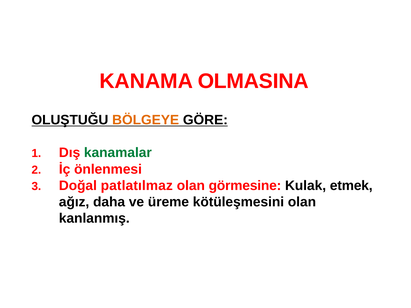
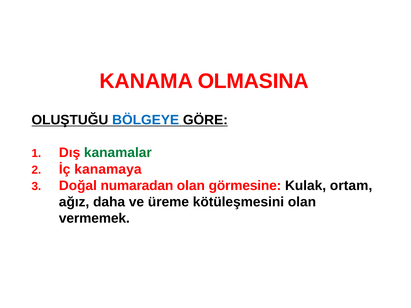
BÖLGEYE colour: orange -> blue
önlenmesi: önlenmesi -> kanamaya
patlatılmaz: patlatılmaz -> numaradan
etmek: etmek -> ortam
kanlanmış: kanlanmış -> vermemek
